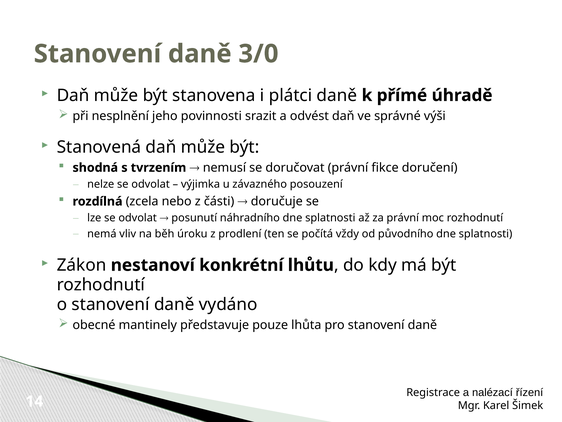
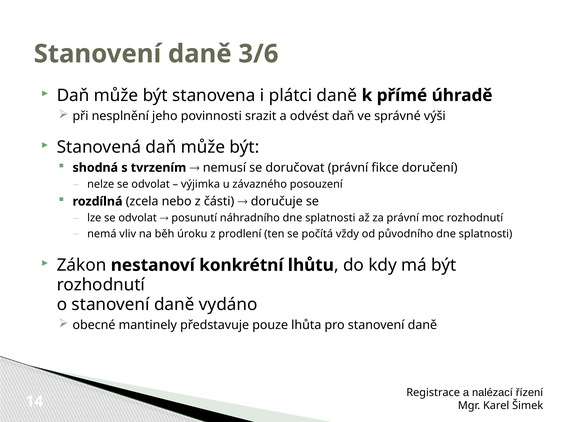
3/0: 3/0 -> 3/6
